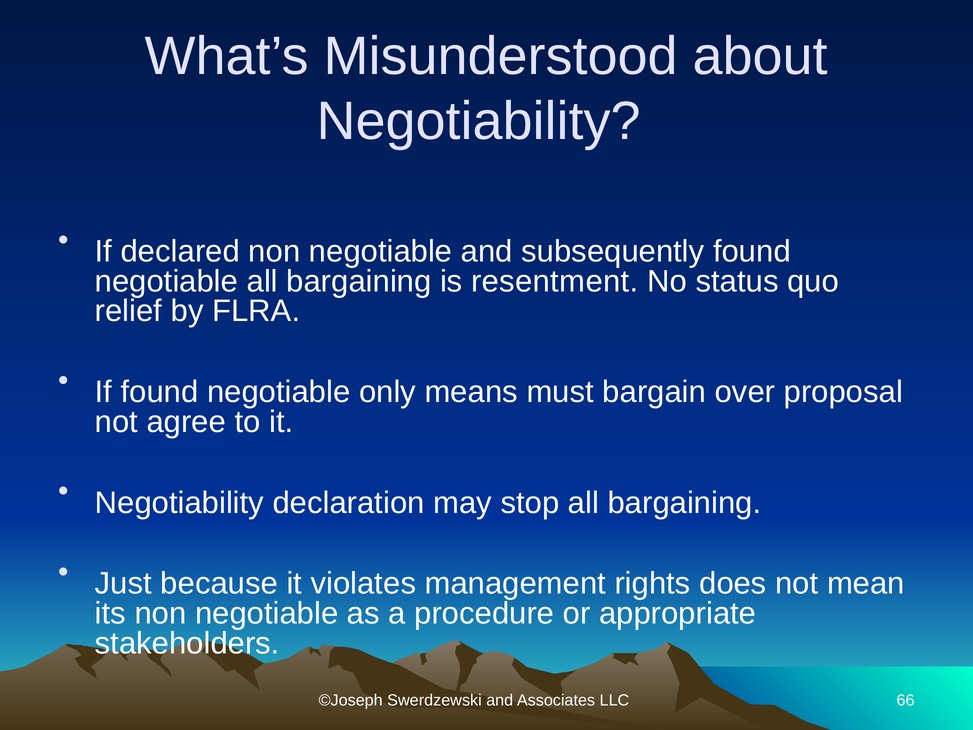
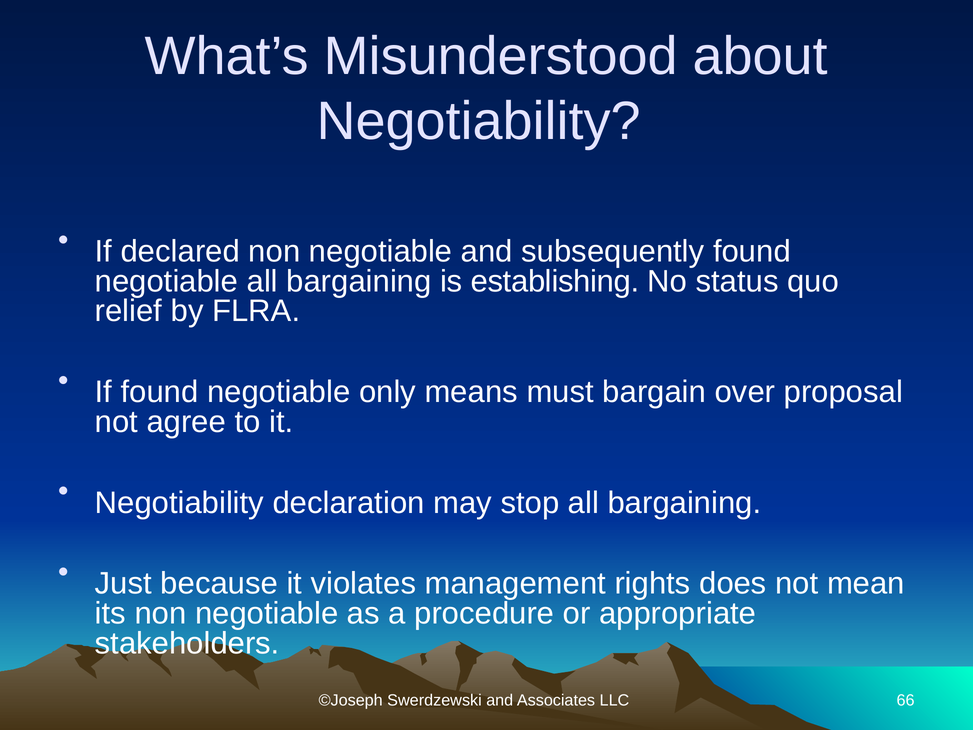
resentment: resentment -> establishing
